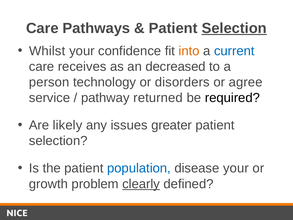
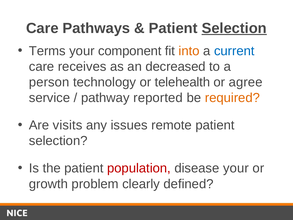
Whilst: Whilst -> Terms
confidence: confidence -> component
disorders: disorders -> telehealth
returned: returned -> reported
required colour: black -> orange
likely: likely -> visits
greater: greater -> remote
population colour: blue -> red
clearly underline: present -> none
